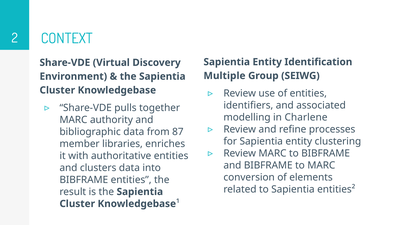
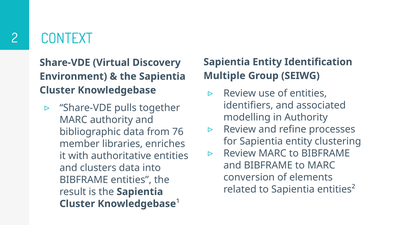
in Charlene: Charlene -> Authority
87: 87 -> 76
